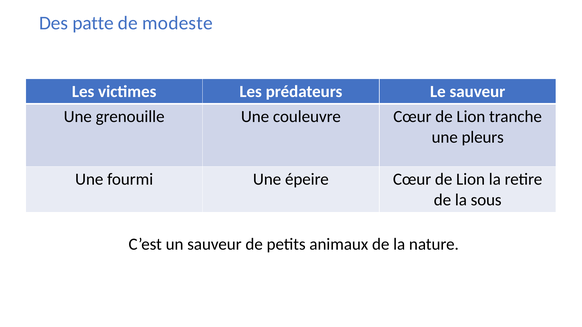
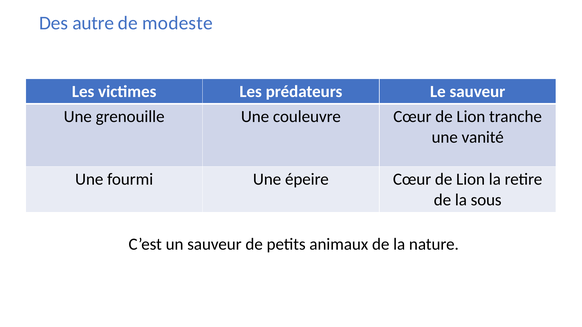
patte: patte -> autre
pleurs: pleurs -> vanité
